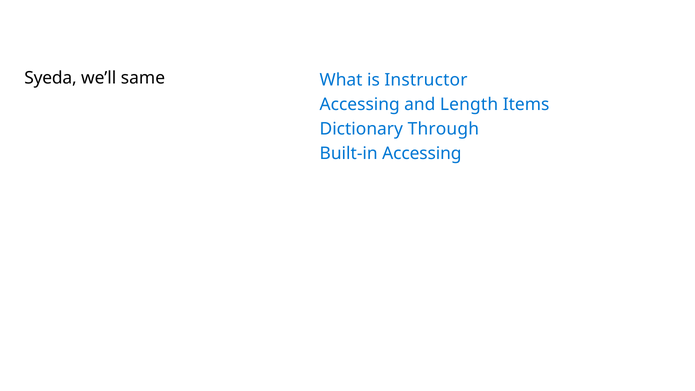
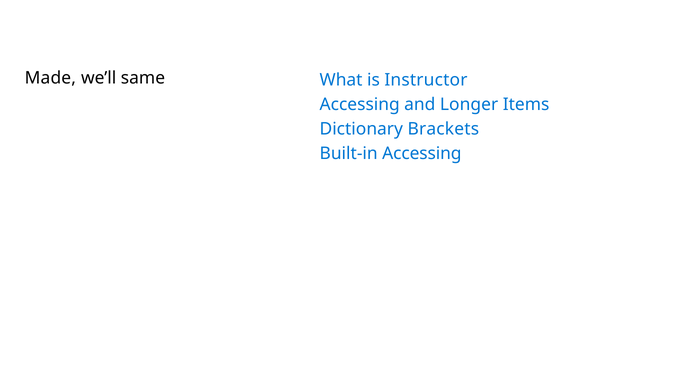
Syeda: Syeda -> Made
Length: Length -> Longer
Through: Through -> Brackets
